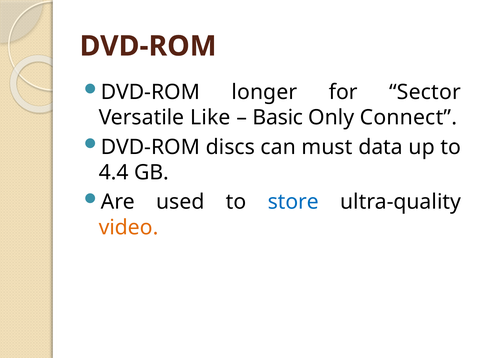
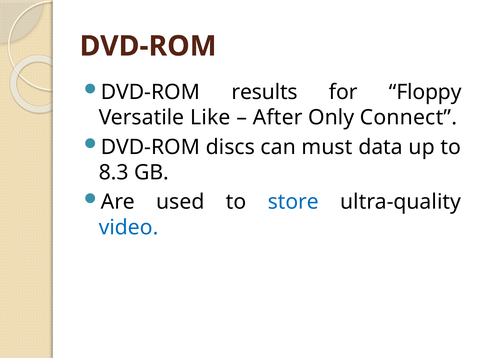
longer: longer -> results
Sector: Sector -> Floppy
Basic: Basic -> After
4.4: 4.4 -> 8.3
video colour: orange -> blue
